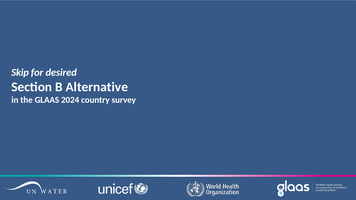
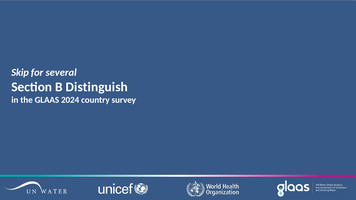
desired: desired -> several
Alternative: Alternative -> Distinguish
